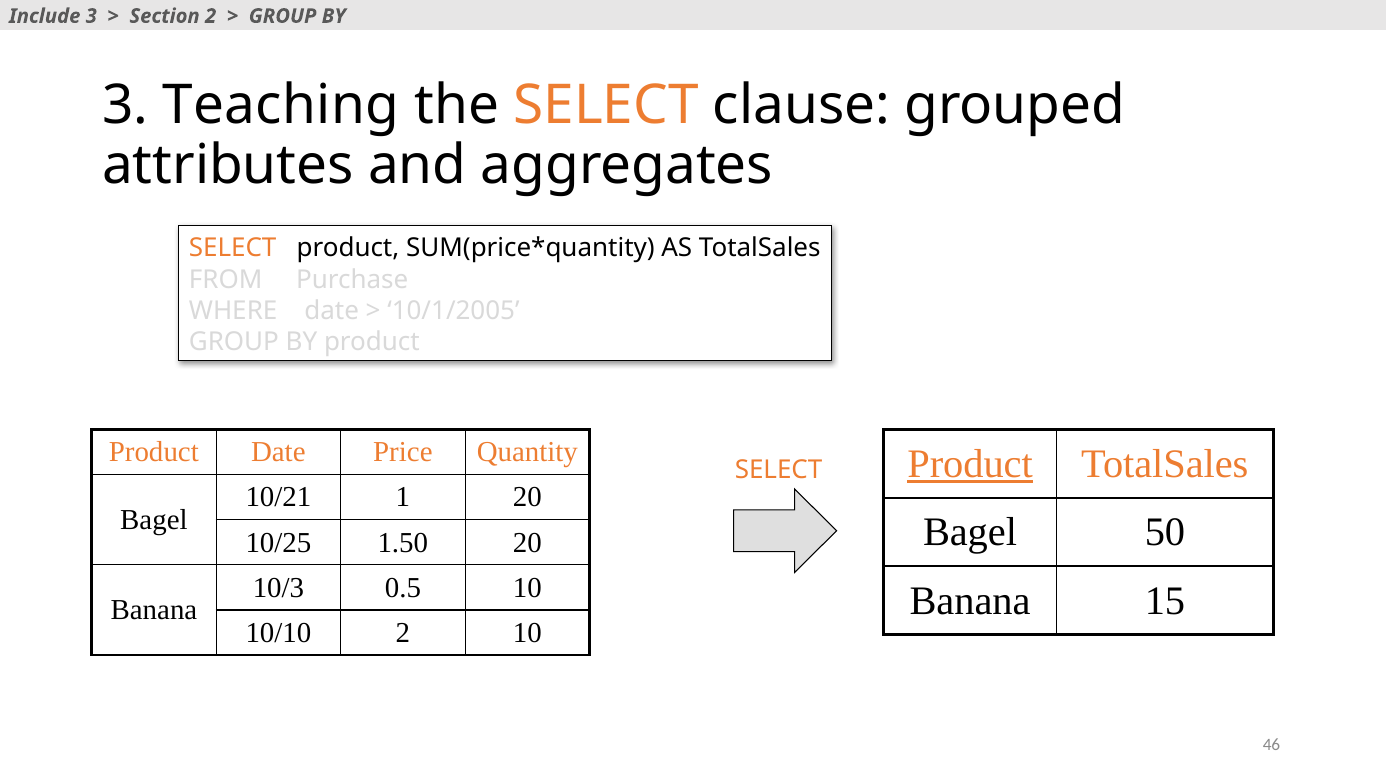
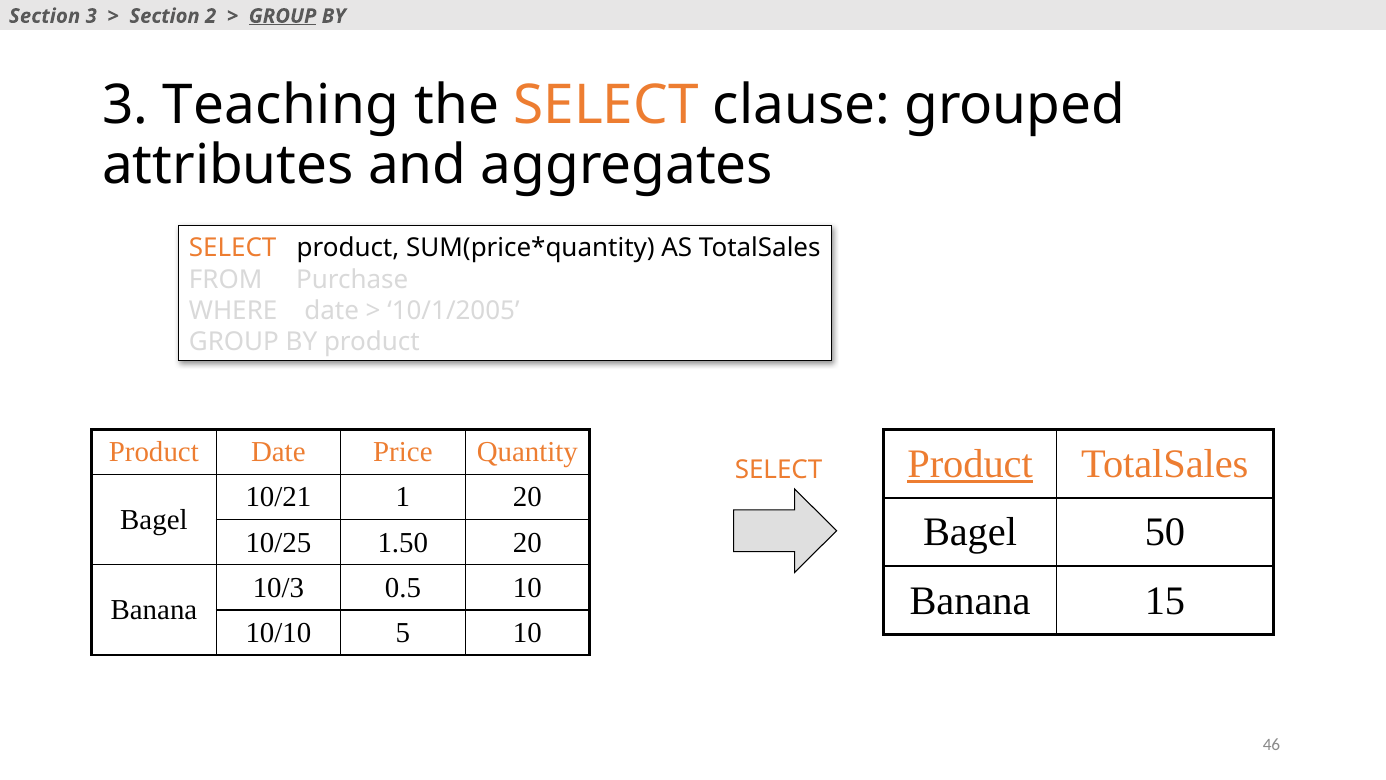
Include at (45, 16): Include -> Section
GROUP at (283, 16) underline: none -> present
10/10 2: 2 -> 5
